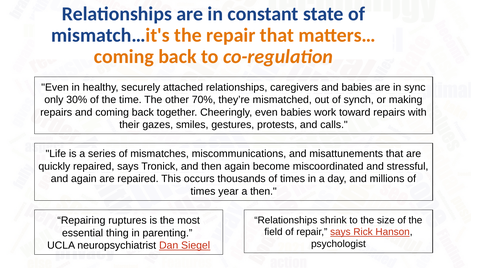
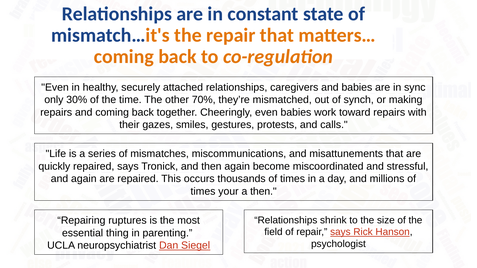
year: year -> your
